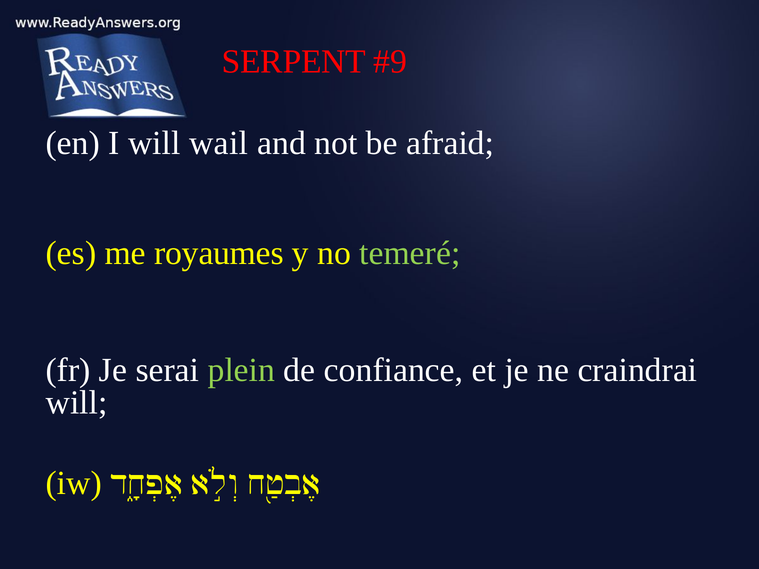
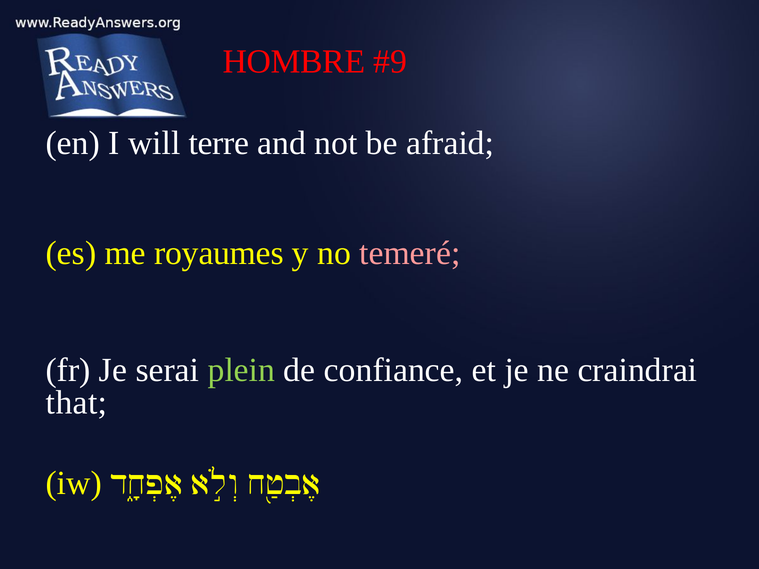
SERPENT: SERPENT -> HOMBRE
wail: wail -> terre
temeré colour: light green -> pink
will at (77, 403): will -> that
